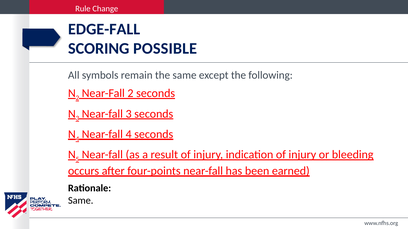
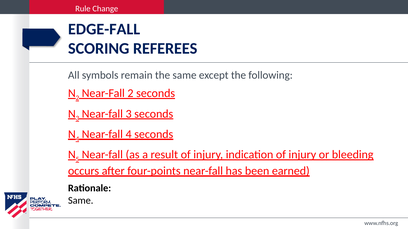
POSSIBLE: POSSIBLE -> REFEREES
